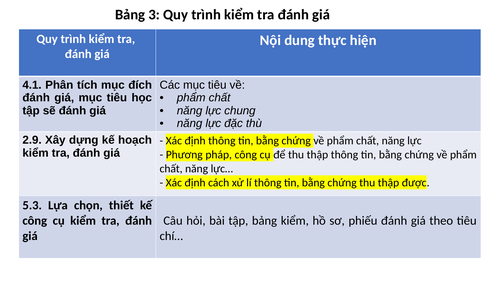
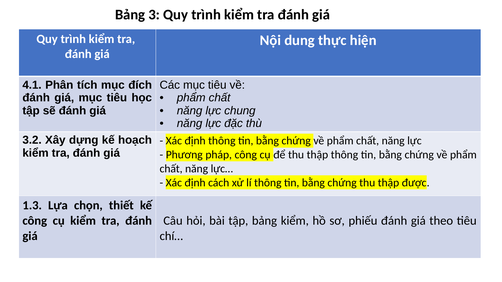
2.9: 2.9 -> 3.2
5.3: 5.3 -> 1.3
